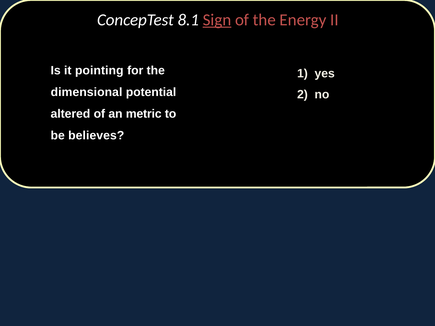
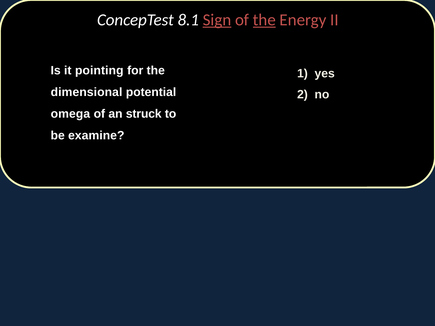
the at (264, 20) underline: none -> present
altered: altered -> omega
metric: metric -> struck
believes: believes -> examine
